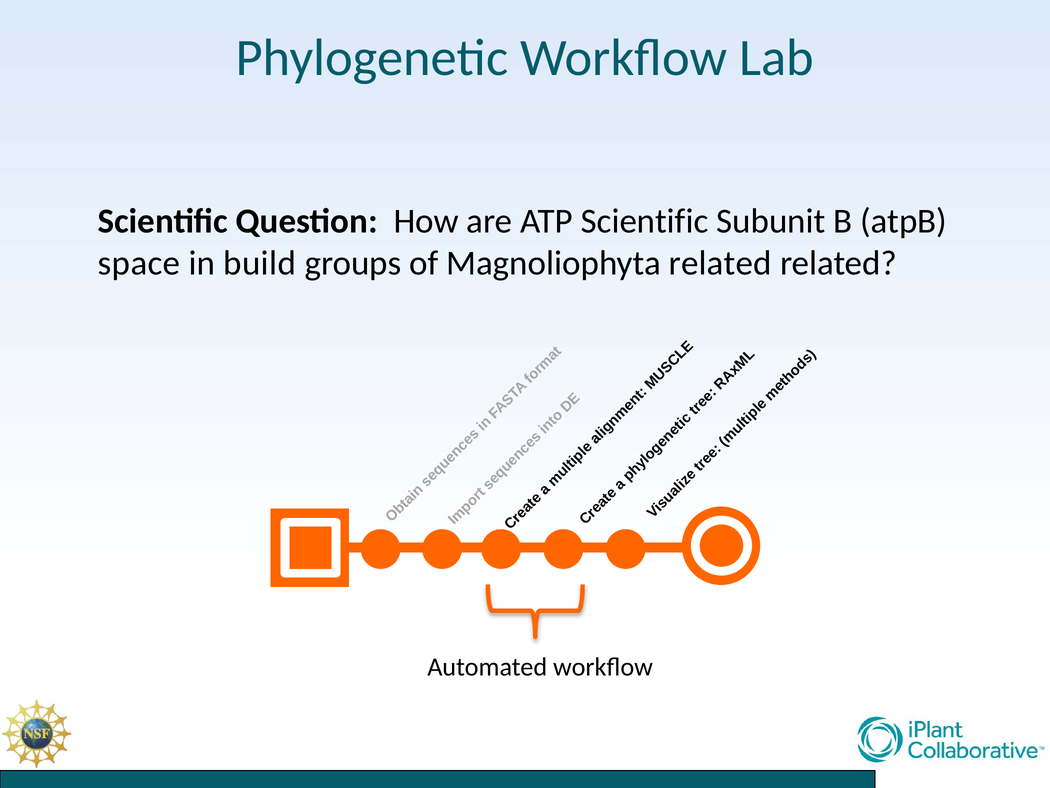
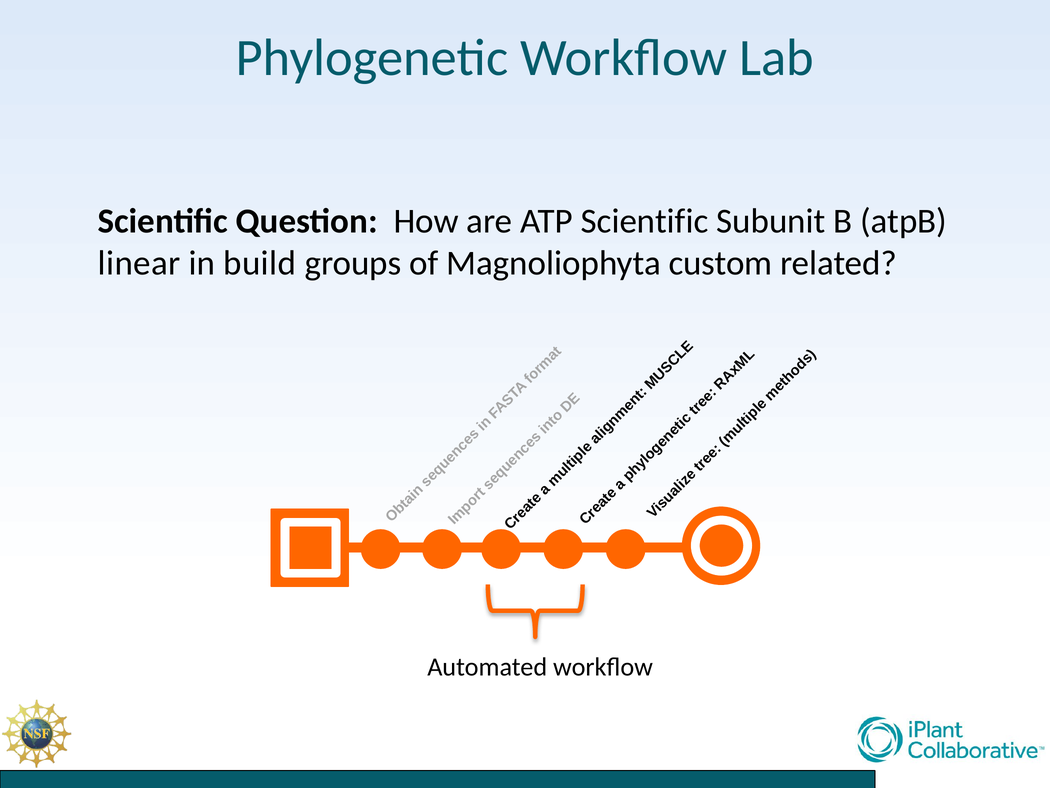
space: space -> linear
Magnoliophyta related: related -> custom
